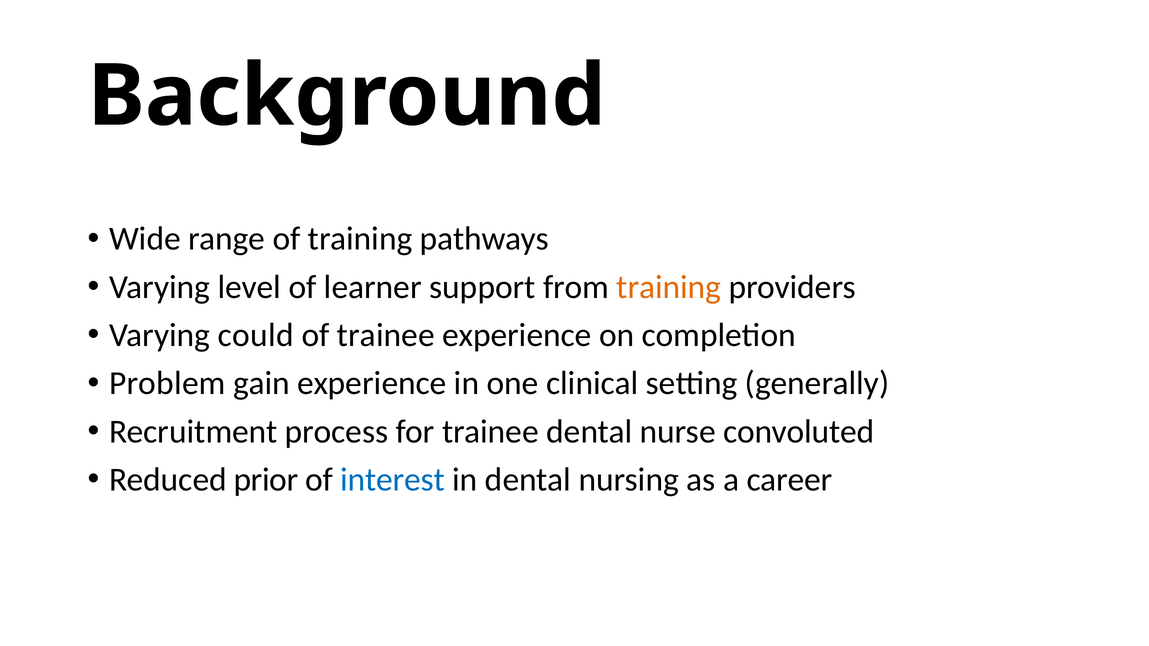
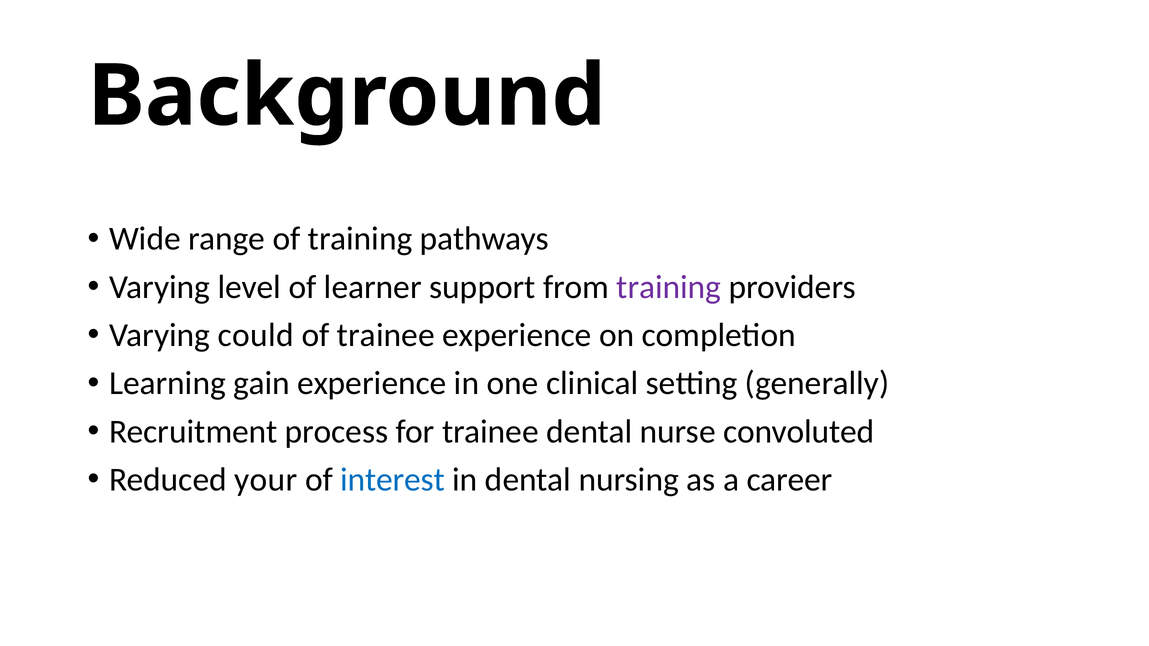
training at (669, 287) colour: orange -> purple
Problem: Problem -> Learning
prior: prior -> your
